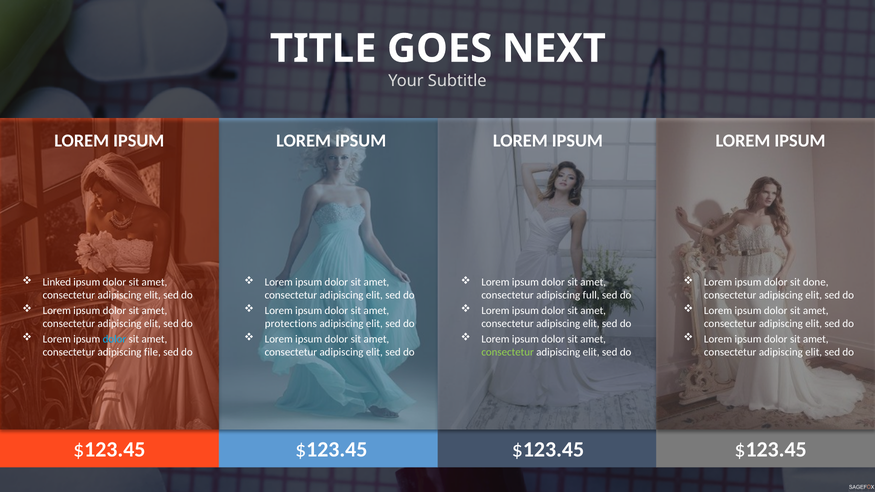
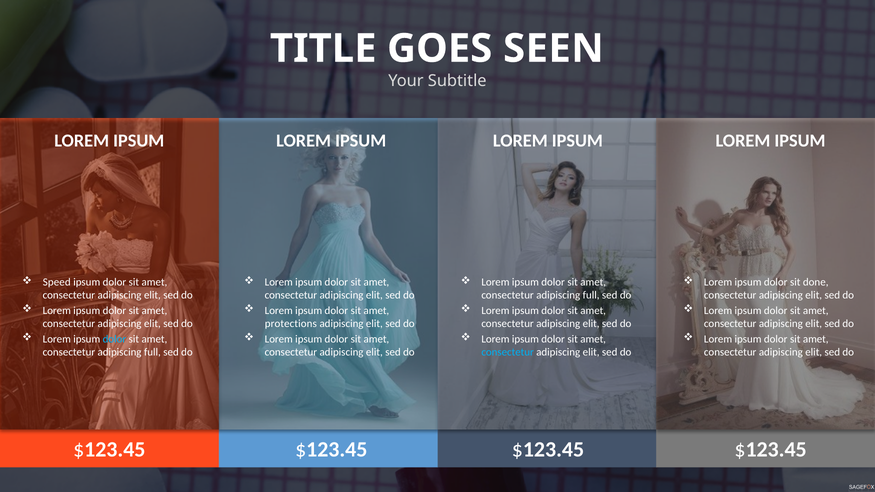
NEXT: NEXT -> SEEN
Linked: Linked -> Speed
file at (152, 352): file -> full
consectetur at (508, 352) colour: light green -> light blue
